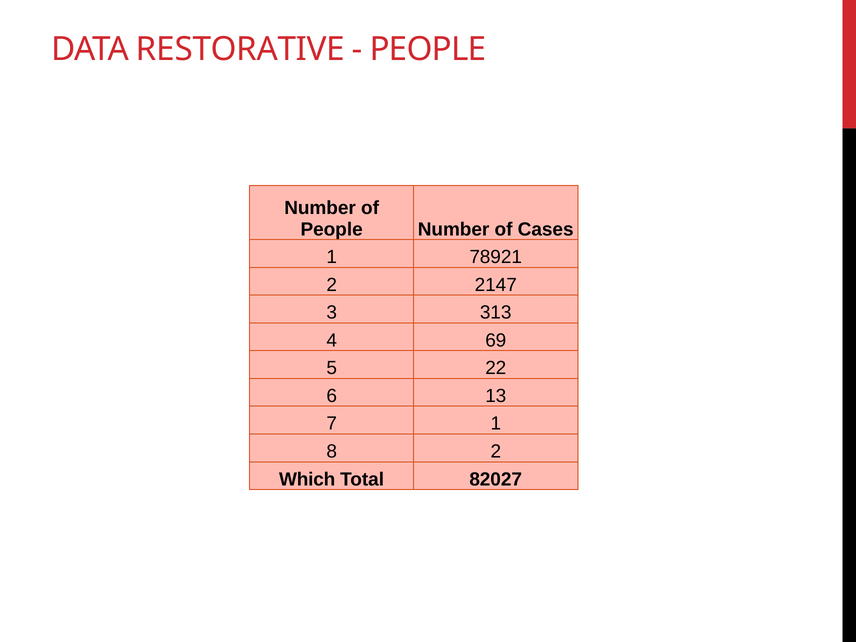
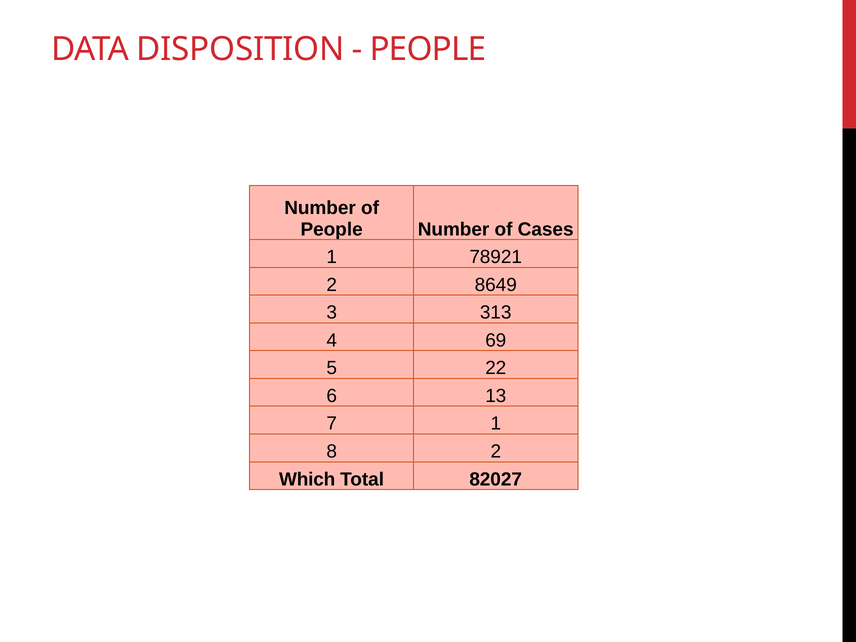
RESTORATIVE: RESTORATIVE -> DISPOSITION
2147: 2147 -> 8649
